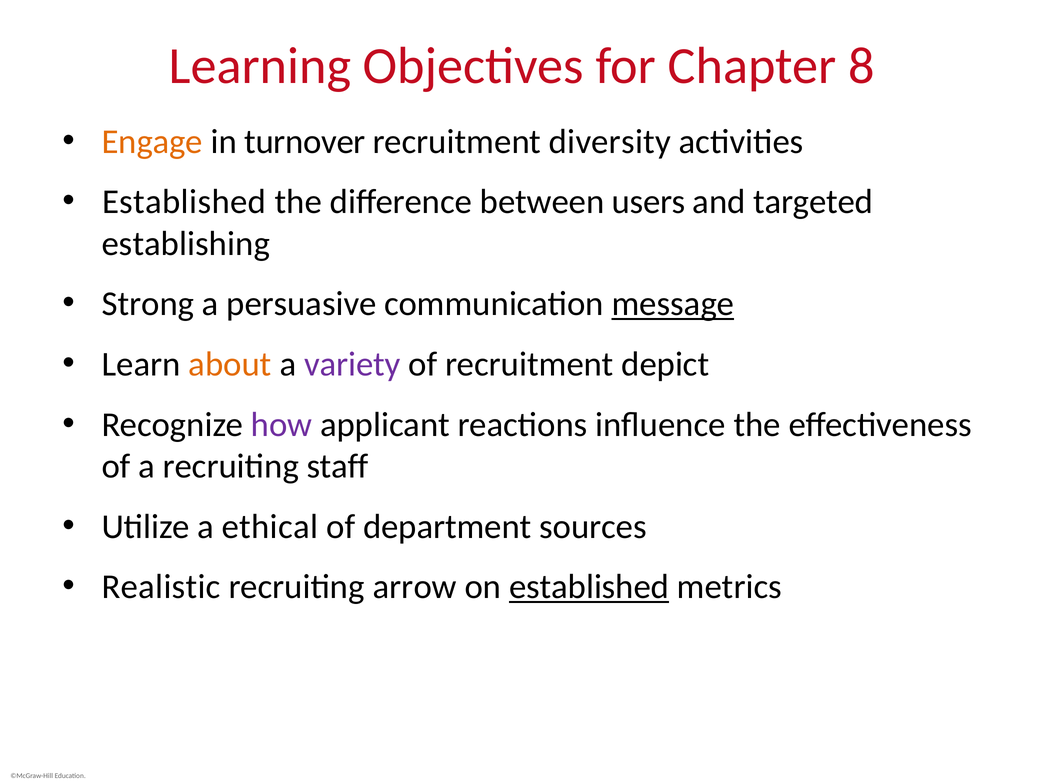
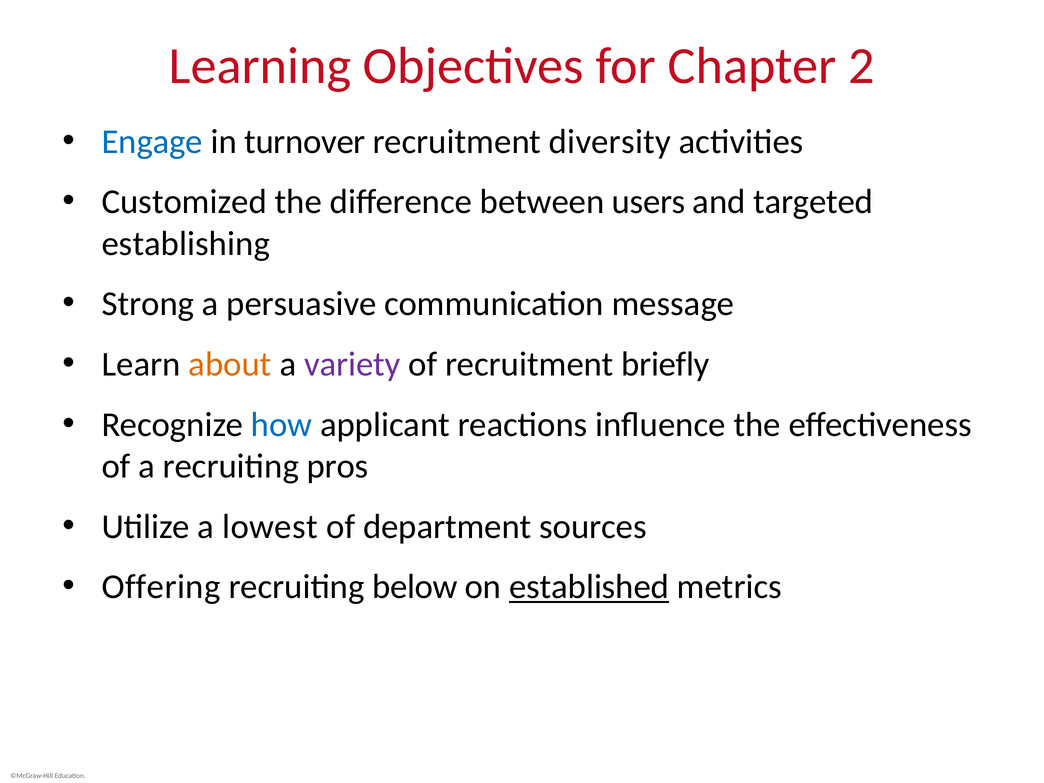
8: 8 -> 2
Engage colour: orange -> blue
Established at (184, 202): Established -> Customized
message underline: present -> none
depict: depict -> briefly
how colour: purple -> blue
staff: staff -> pros
ethical: ethical -> lowest
Realistic: Realistic -> Offering
arrow: arrow -> below
